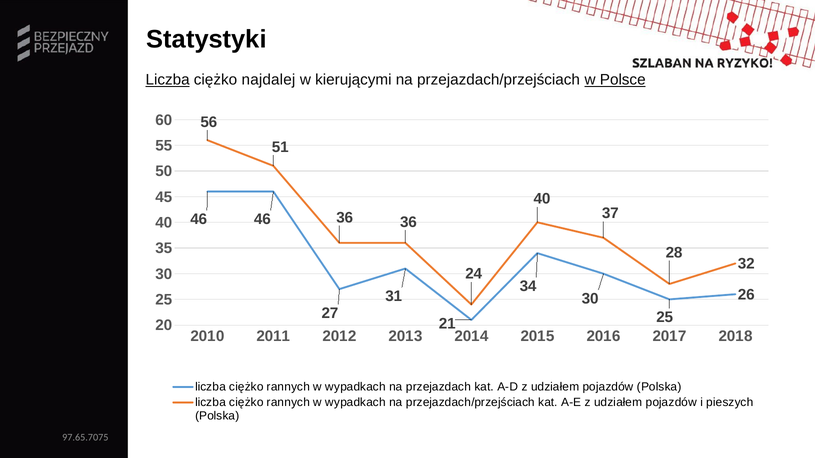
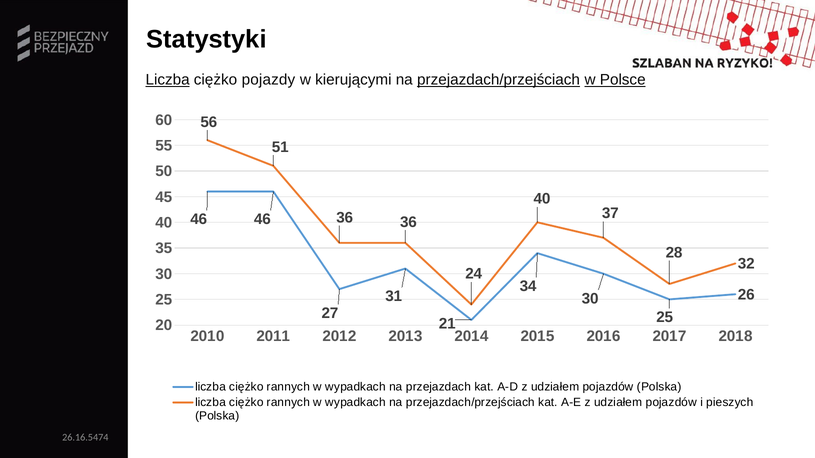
najdalej: najdalej -> pojazdy
przejazdach/przejściach at (499, 80) underline: none -> present
97.65.7075: 97.65.7075 -> 26.16.5474
